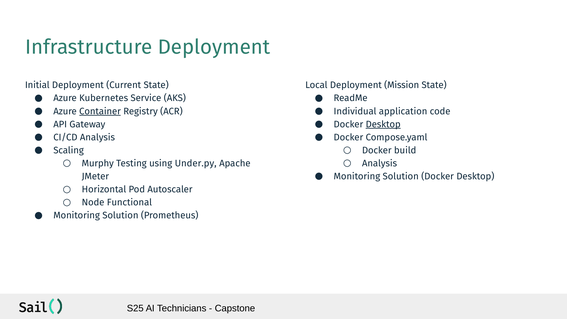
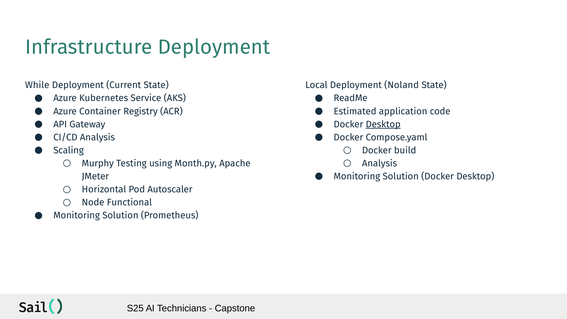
Initial: Initial -> While
Mission: Mission -> Noland
Container underline: present -> none
Individual: Individual -> Estimated
Under.py: Under.py -> Month.py
